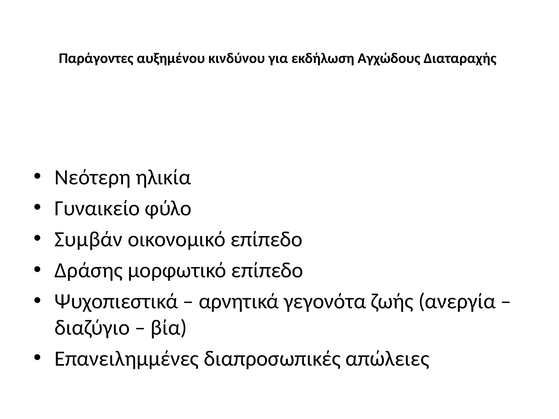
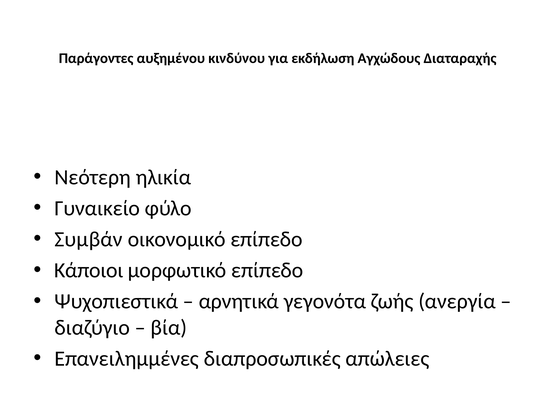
Δράσης: Δράσης -> Κάποιοι
